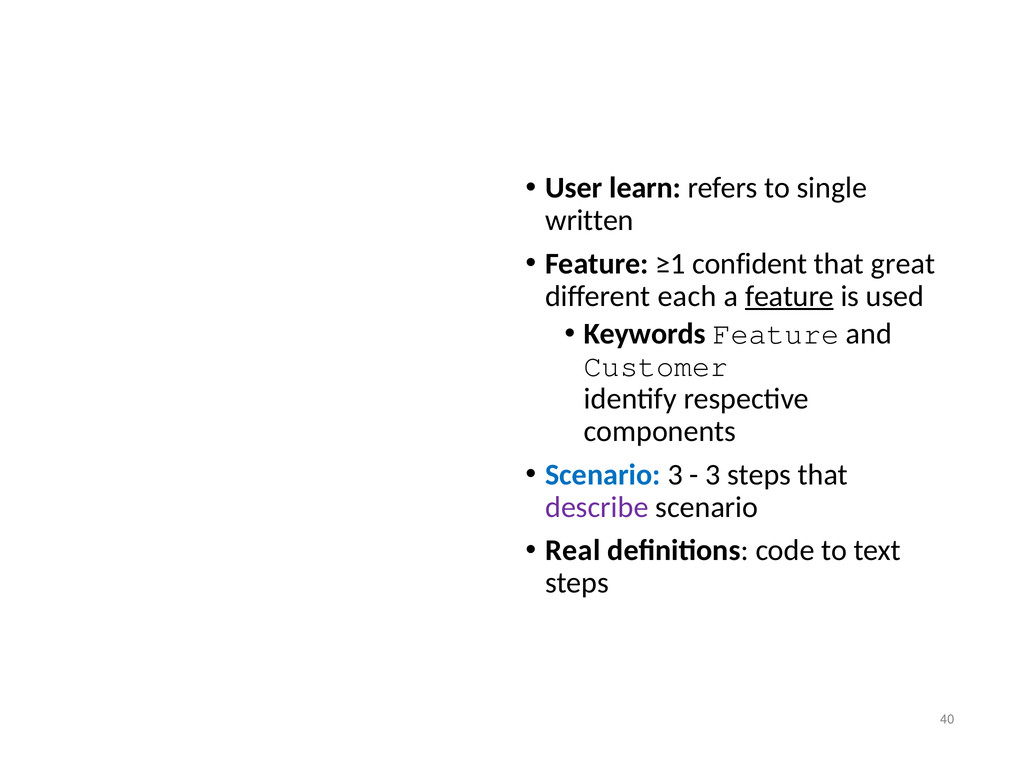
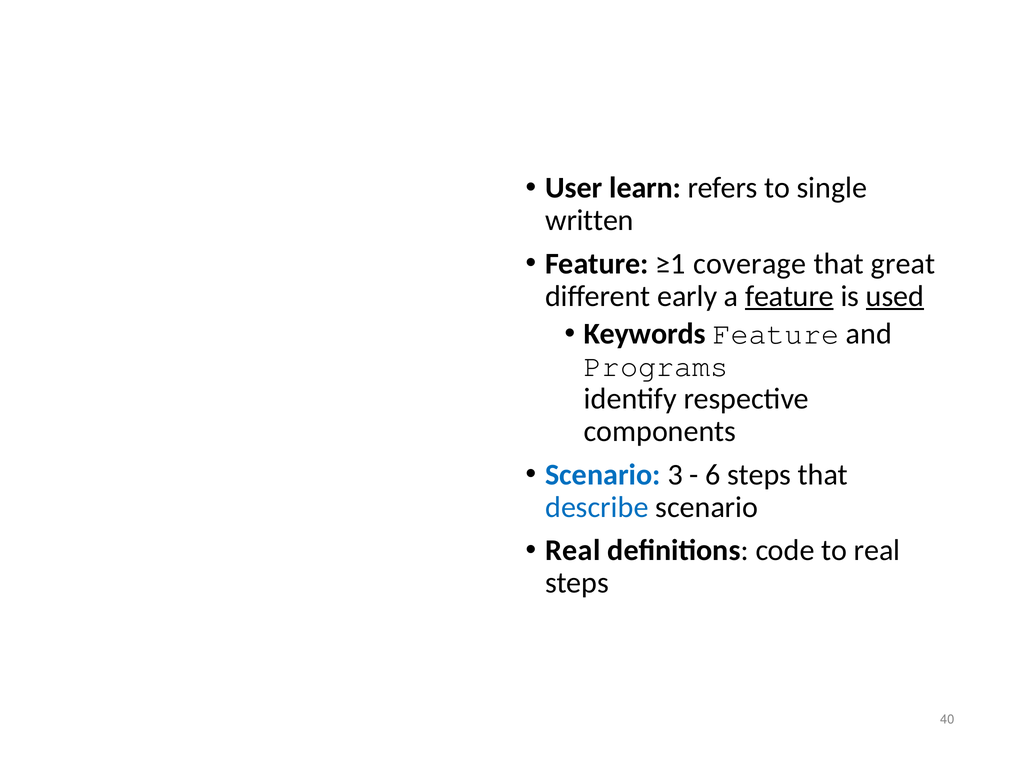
confident: confident -> coverage
each: each -> early
used underline: none -> present
Customer: Customer -> Programs
3 at (713, 475): 3 -> 6
describe colour: purple -> blue
to text: text -> real
